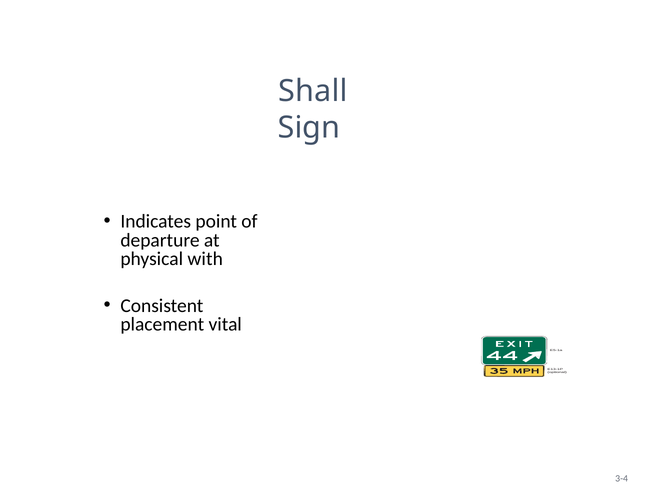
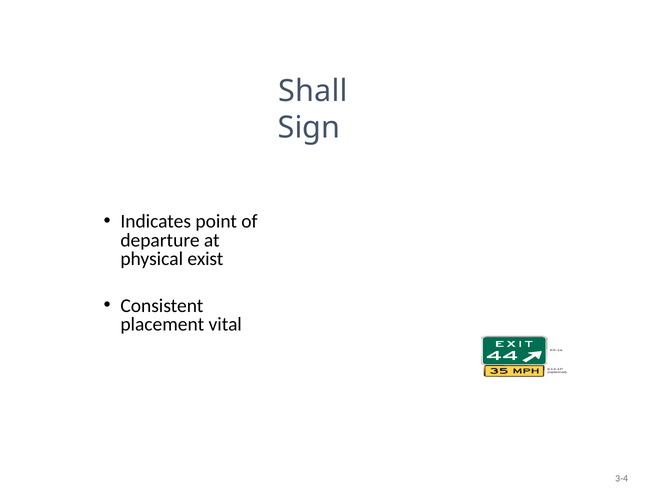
with: with -> exist
